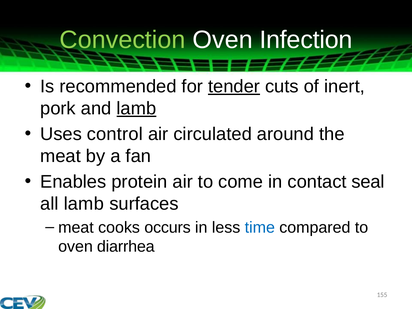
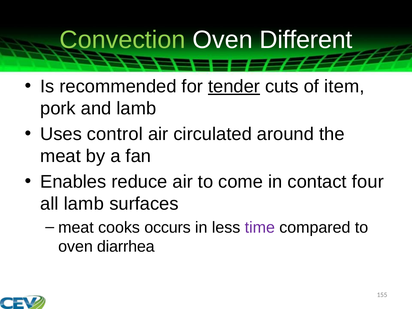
Infection: Infection -> Different
inert: inert -> item
lamb at (136, 108) underline: present -> none
protein: protein -> reduce
seal: seal -> four
time colour: blue -> purple
